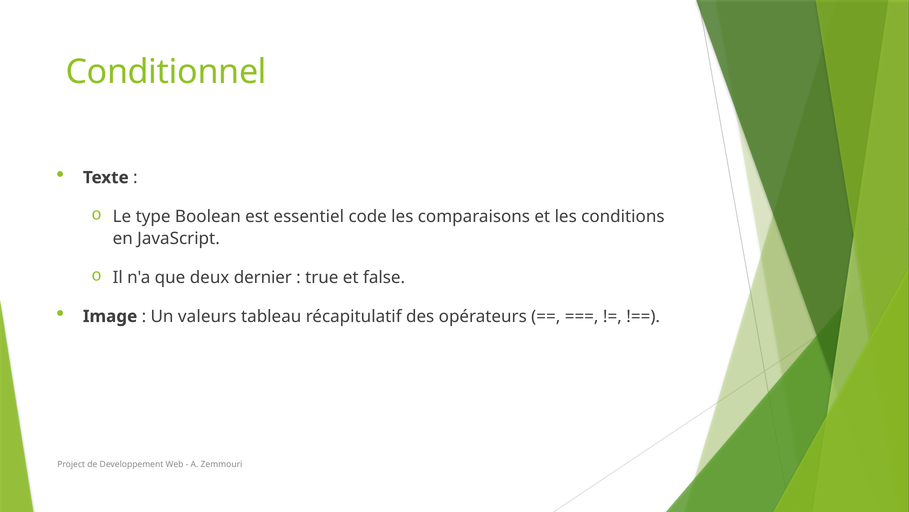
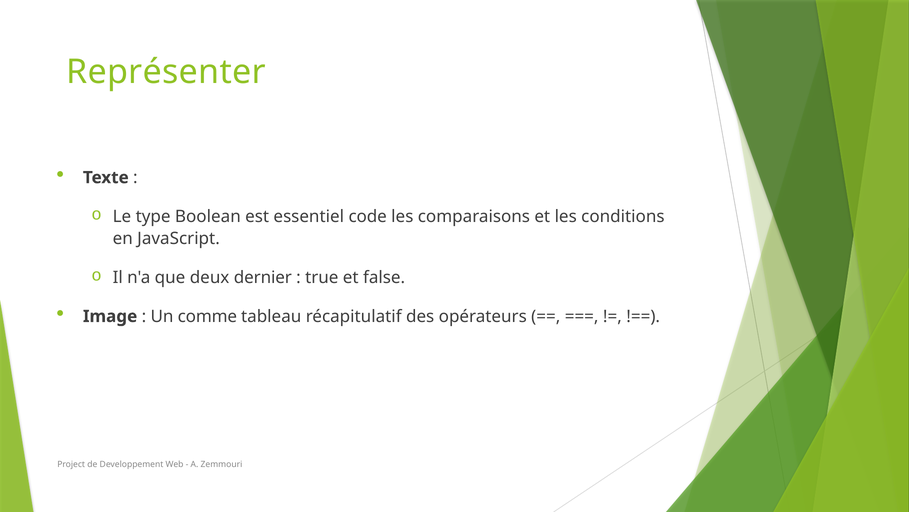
Conditionnel: Conditionnel -> Représenter
valeurs: valeurs -> comme
